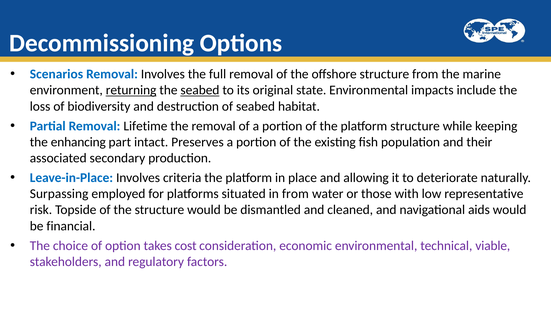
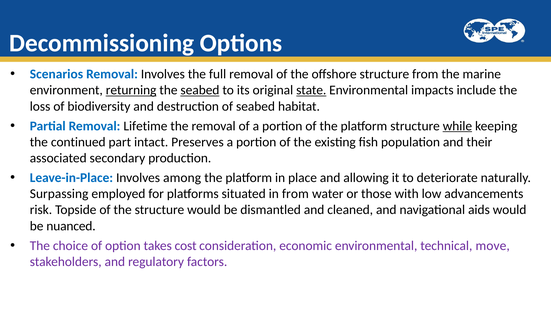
state underline: none -> present
while underline: none -> present
enhancing: enhancing -> continued
criteria: criteria -> among
representative: representative -> advancements
financial: financial -> nuanced
viable: viable -> move
